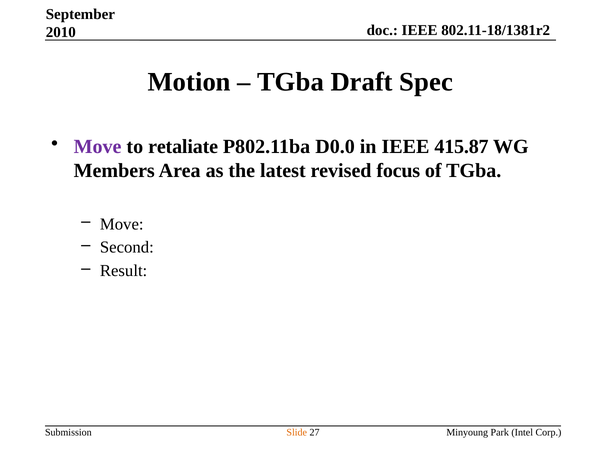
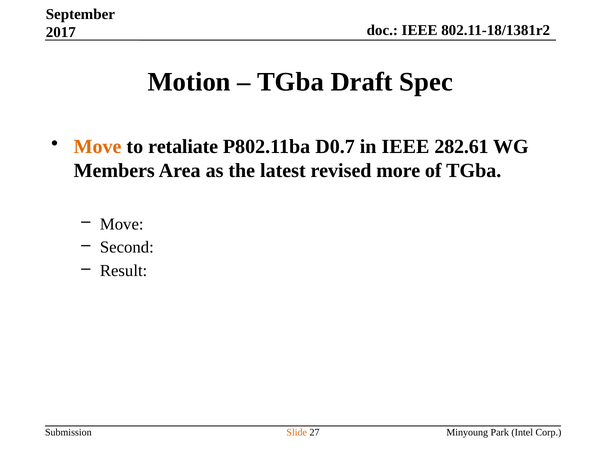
2010: 2010 -> 2017
Move at (98, 147) colour: purple -> orange
D0.0: D0.0 -> D0.7
415.87: 415.87 -> 282.61
focus: focus -> more
